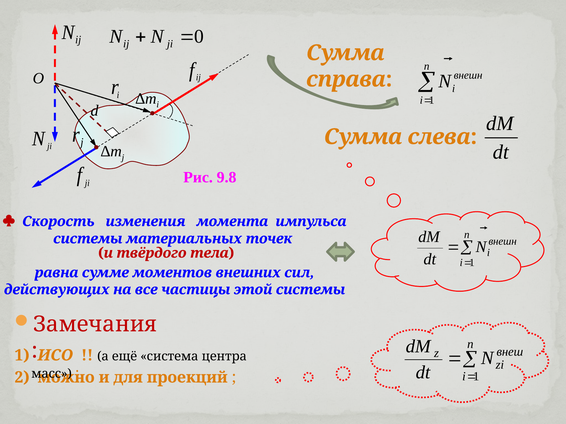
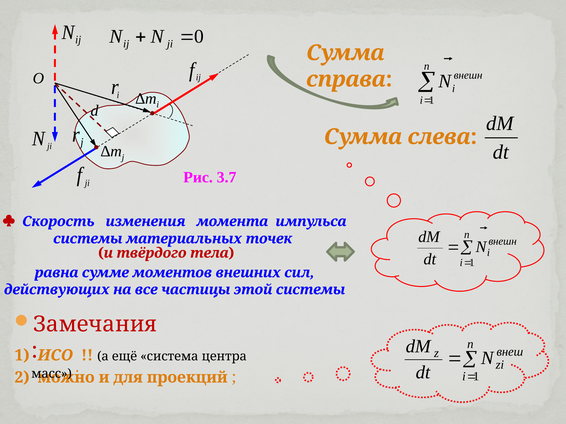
9.8: 9.8 -> 3.7
